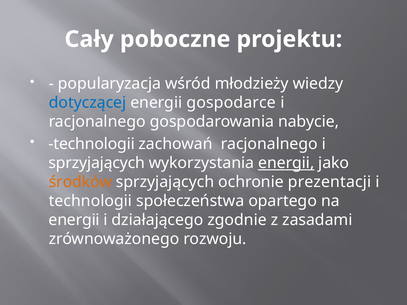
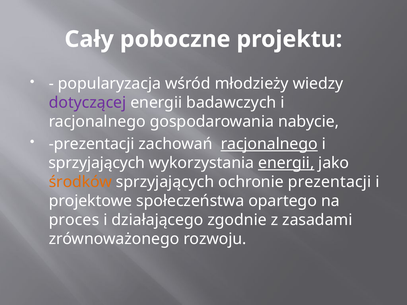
dotyczącej colour: blue -> purple
gospodarce: gospodarce -> badawczych
technologii at (92, 144): technologii -> prezentacji
racjonalnego at (269, 144) underline: none -> present
technologii at (90, 201): technologii -> projektowe
energii at (74, 220): energii -> proces
